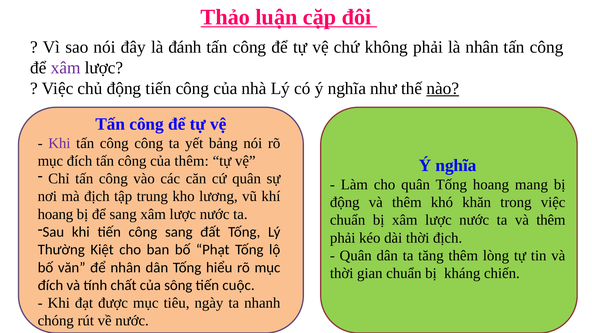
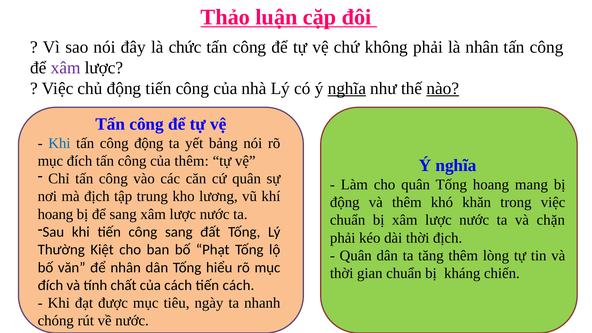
đánh: đánh -> chức
nghĩa at (347, 89) underline: none -> present
Khi at (59, 143) colour: purple -> blue
công công: công -> động
ta và thêm: thêm -> chặn
của sông: sông -> cách
tiến cuộc: cuộc -> cách
